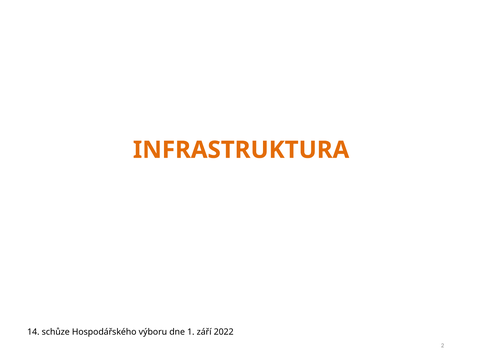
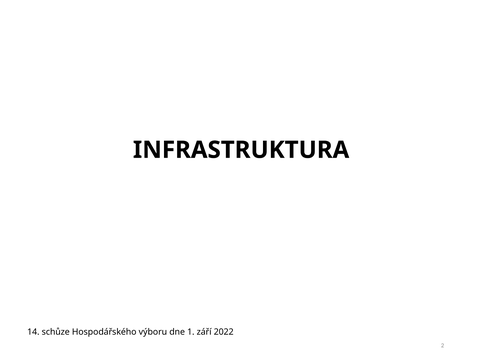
INFRASTRUKTURA colour: orange -> black
